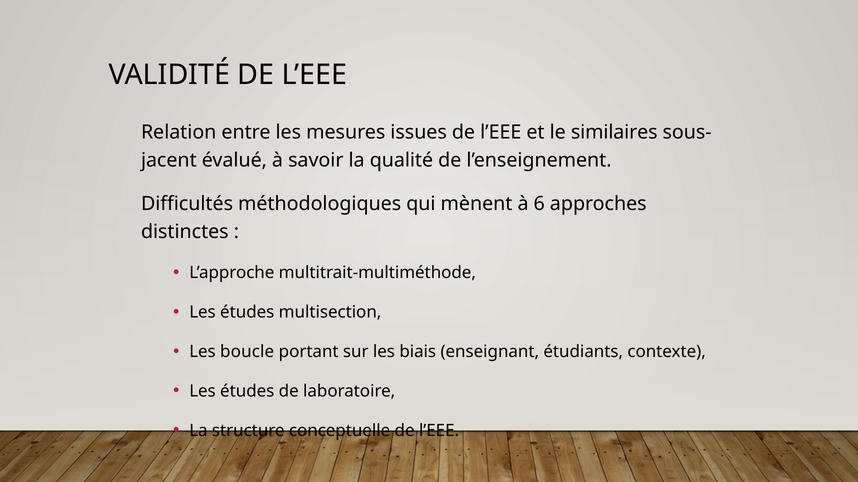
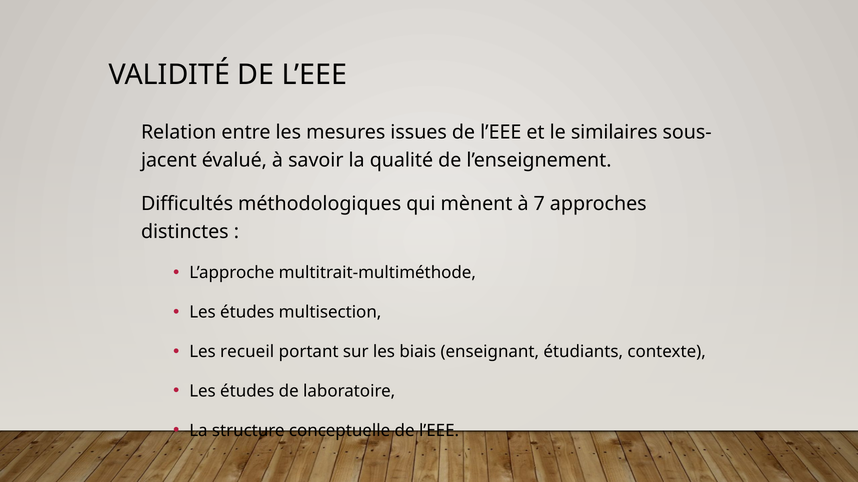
6: 6 -> 7
boucle: boucle -> recueil
